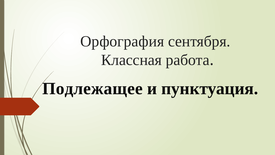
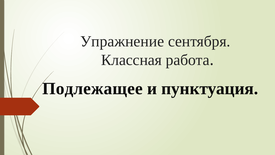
Орфография: Орфография -> Упражнение
